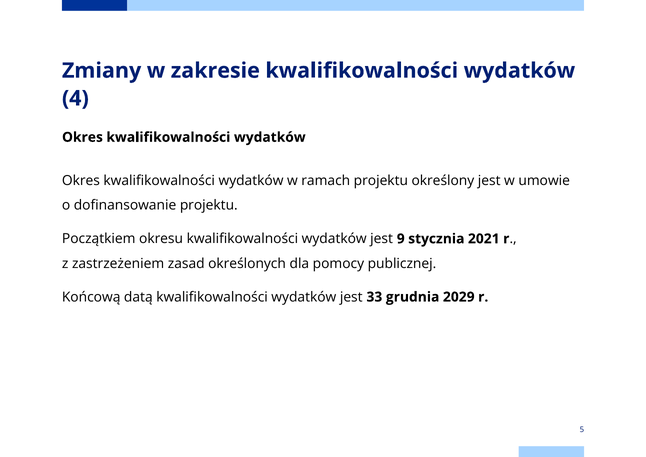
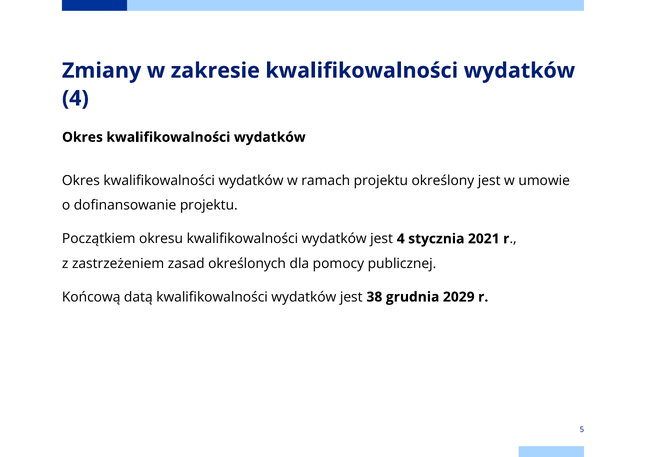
jest 9: 9 -> 4
33: 33 -> 38
